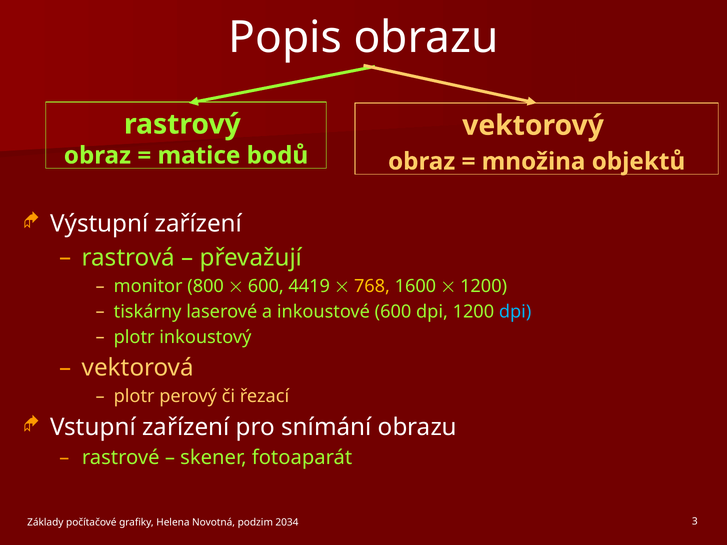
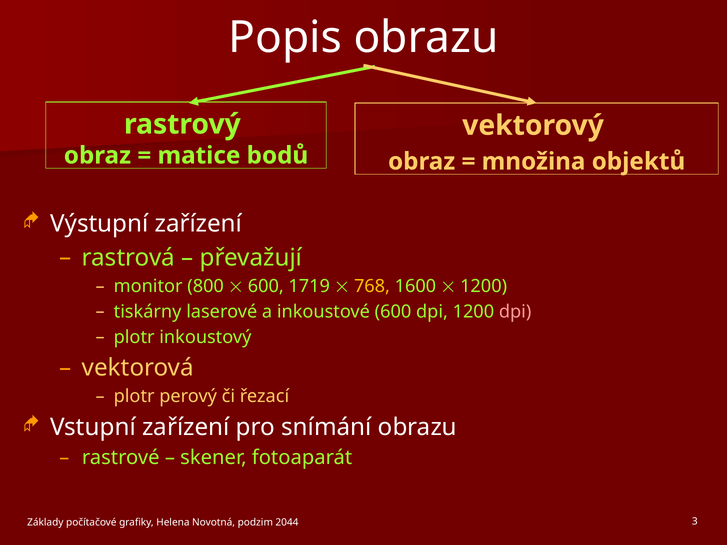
4419: 4419 -> 1719
dpi at (515, 312) colour: light blue -> pink
2034: 2034 -> 2044
